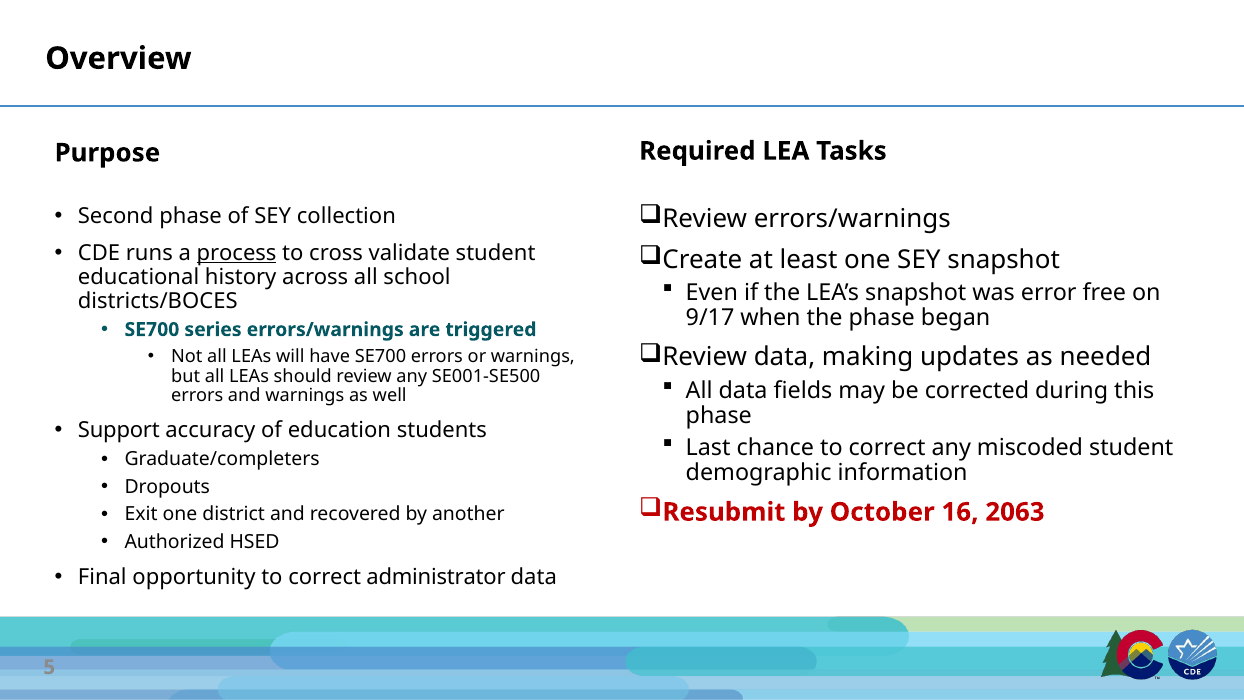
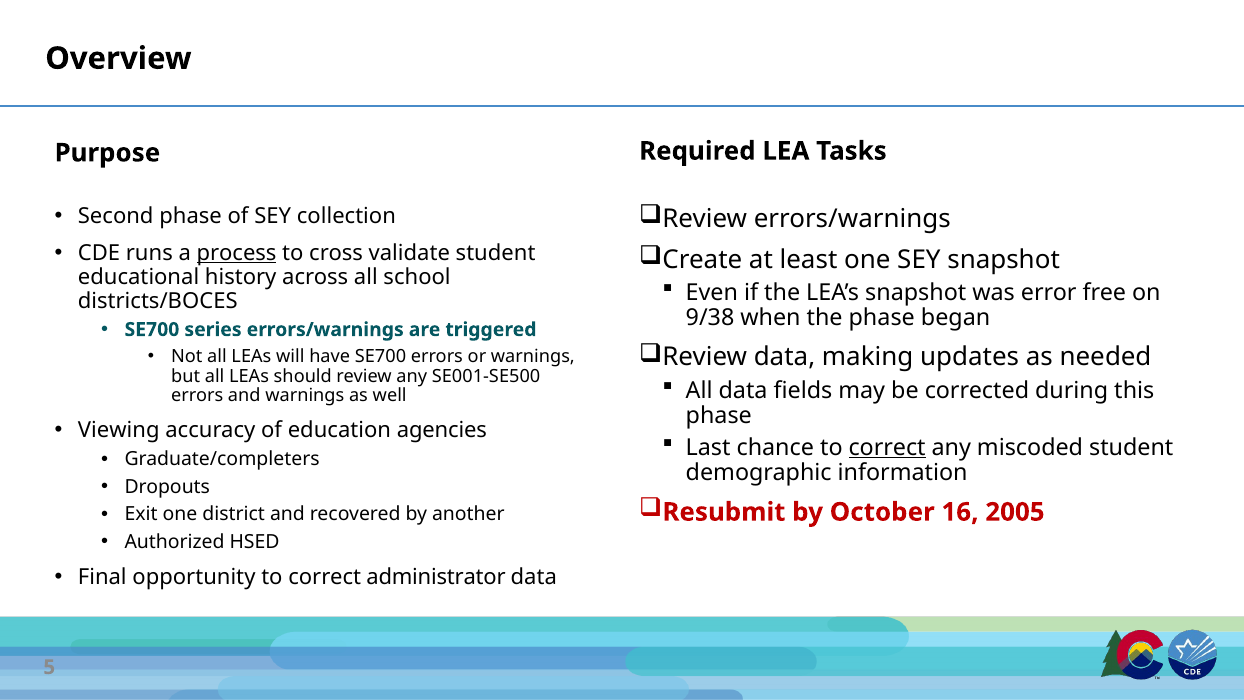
9/17: 9/17 -> 9/38
Support: Support -> Viewing
students: students -> agencies
correct at (887, 447) underline: none -> present
2063: 2063 -> 2005
